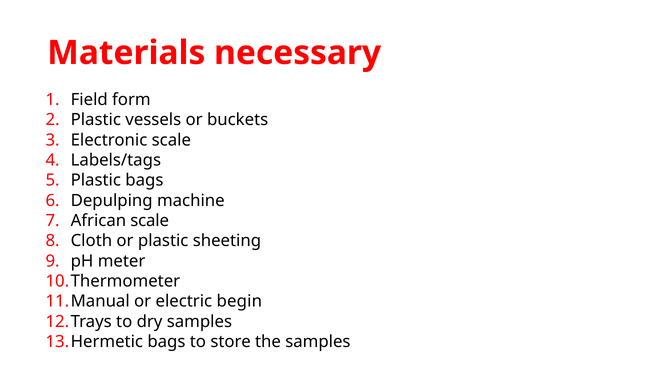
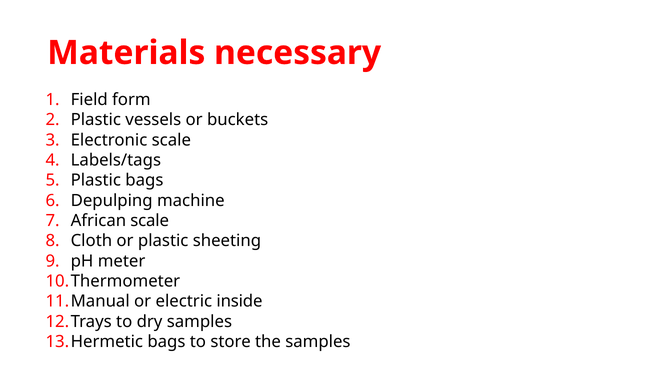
begin: begin -> inside
